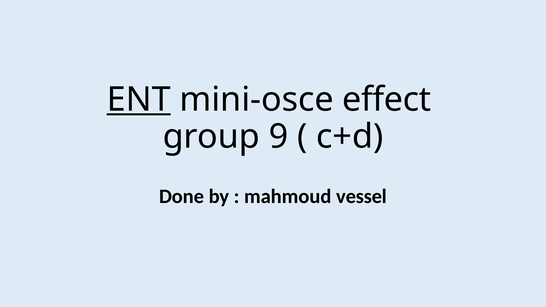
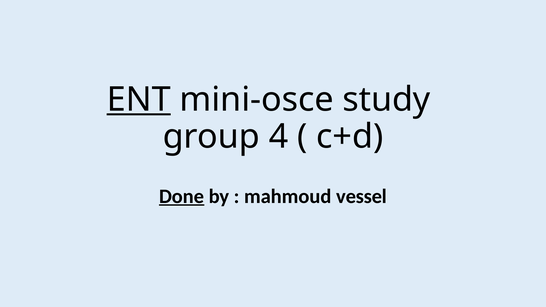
effect: effect -> study
9: 9 -> 4
Done underline: none -> present
